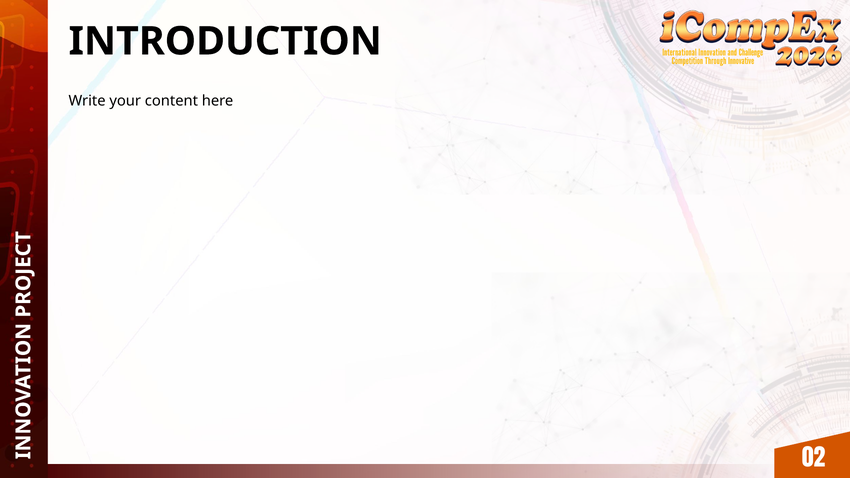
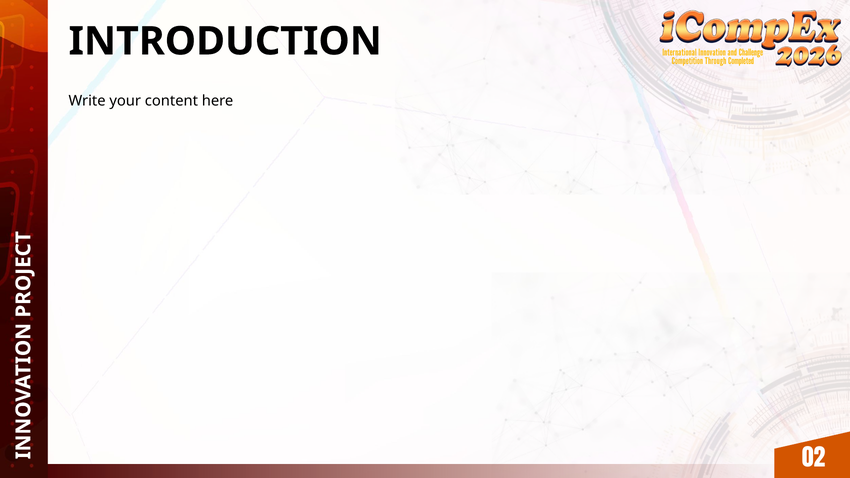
Innovative: Innovative -> Completed
